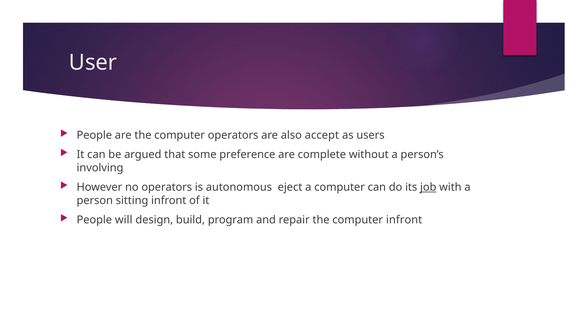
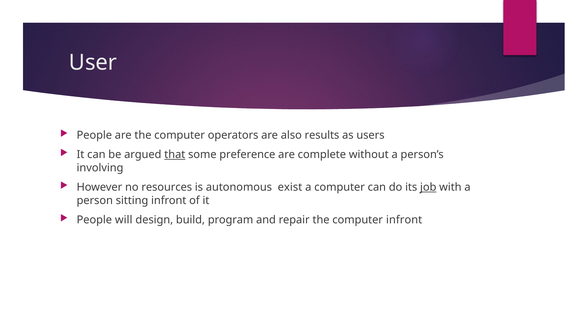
accept: accept -> results
that underline: none -> present
no operators: operators -> resources
eject: eject -> exist
